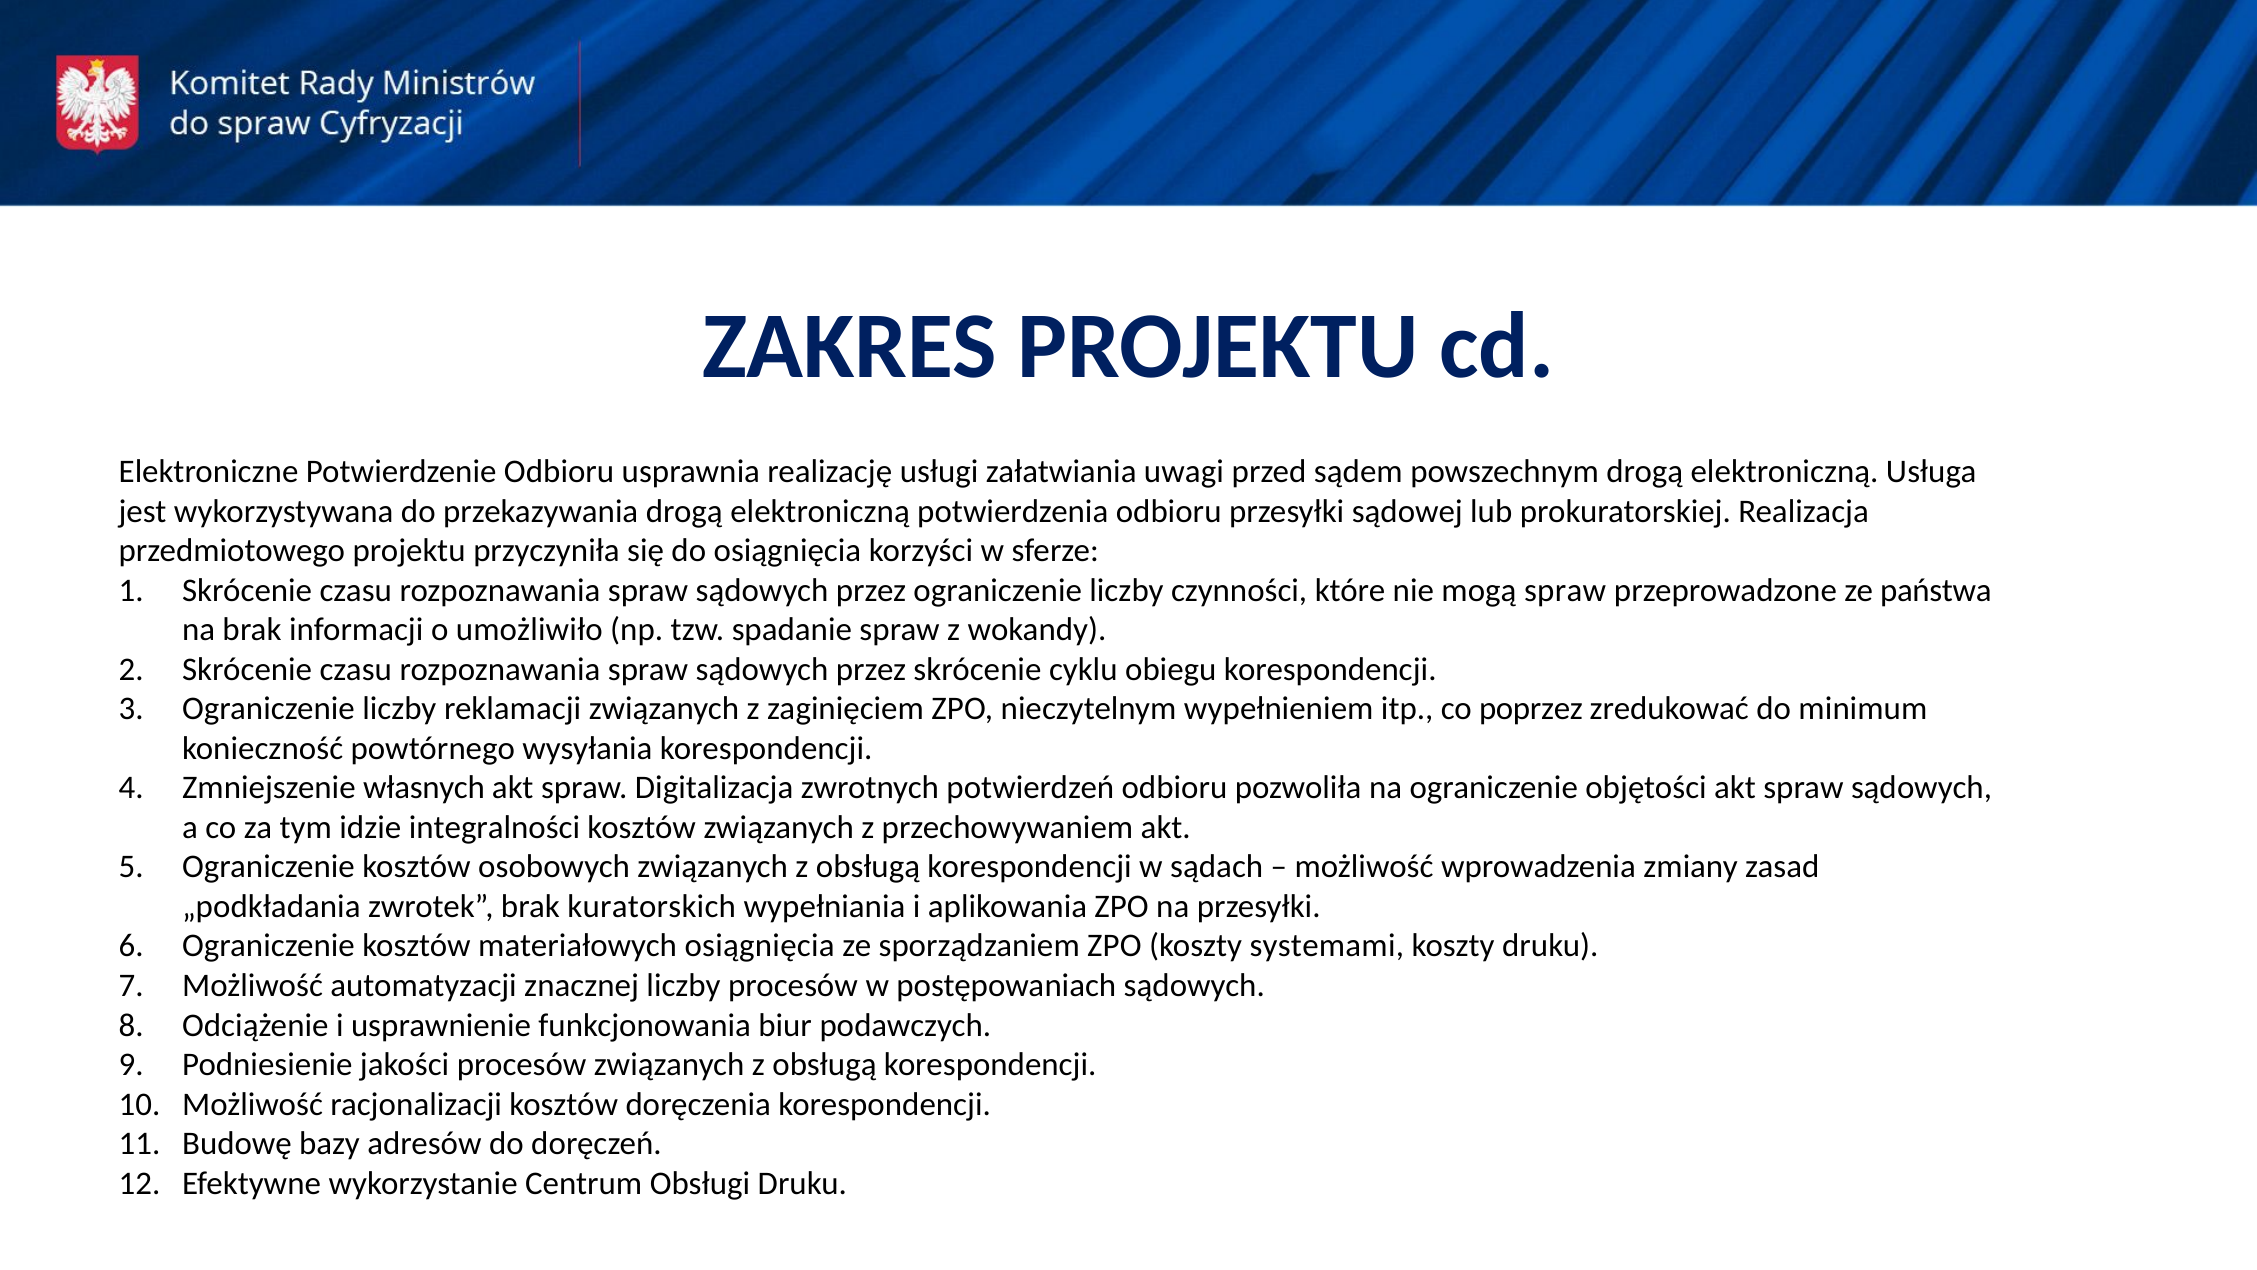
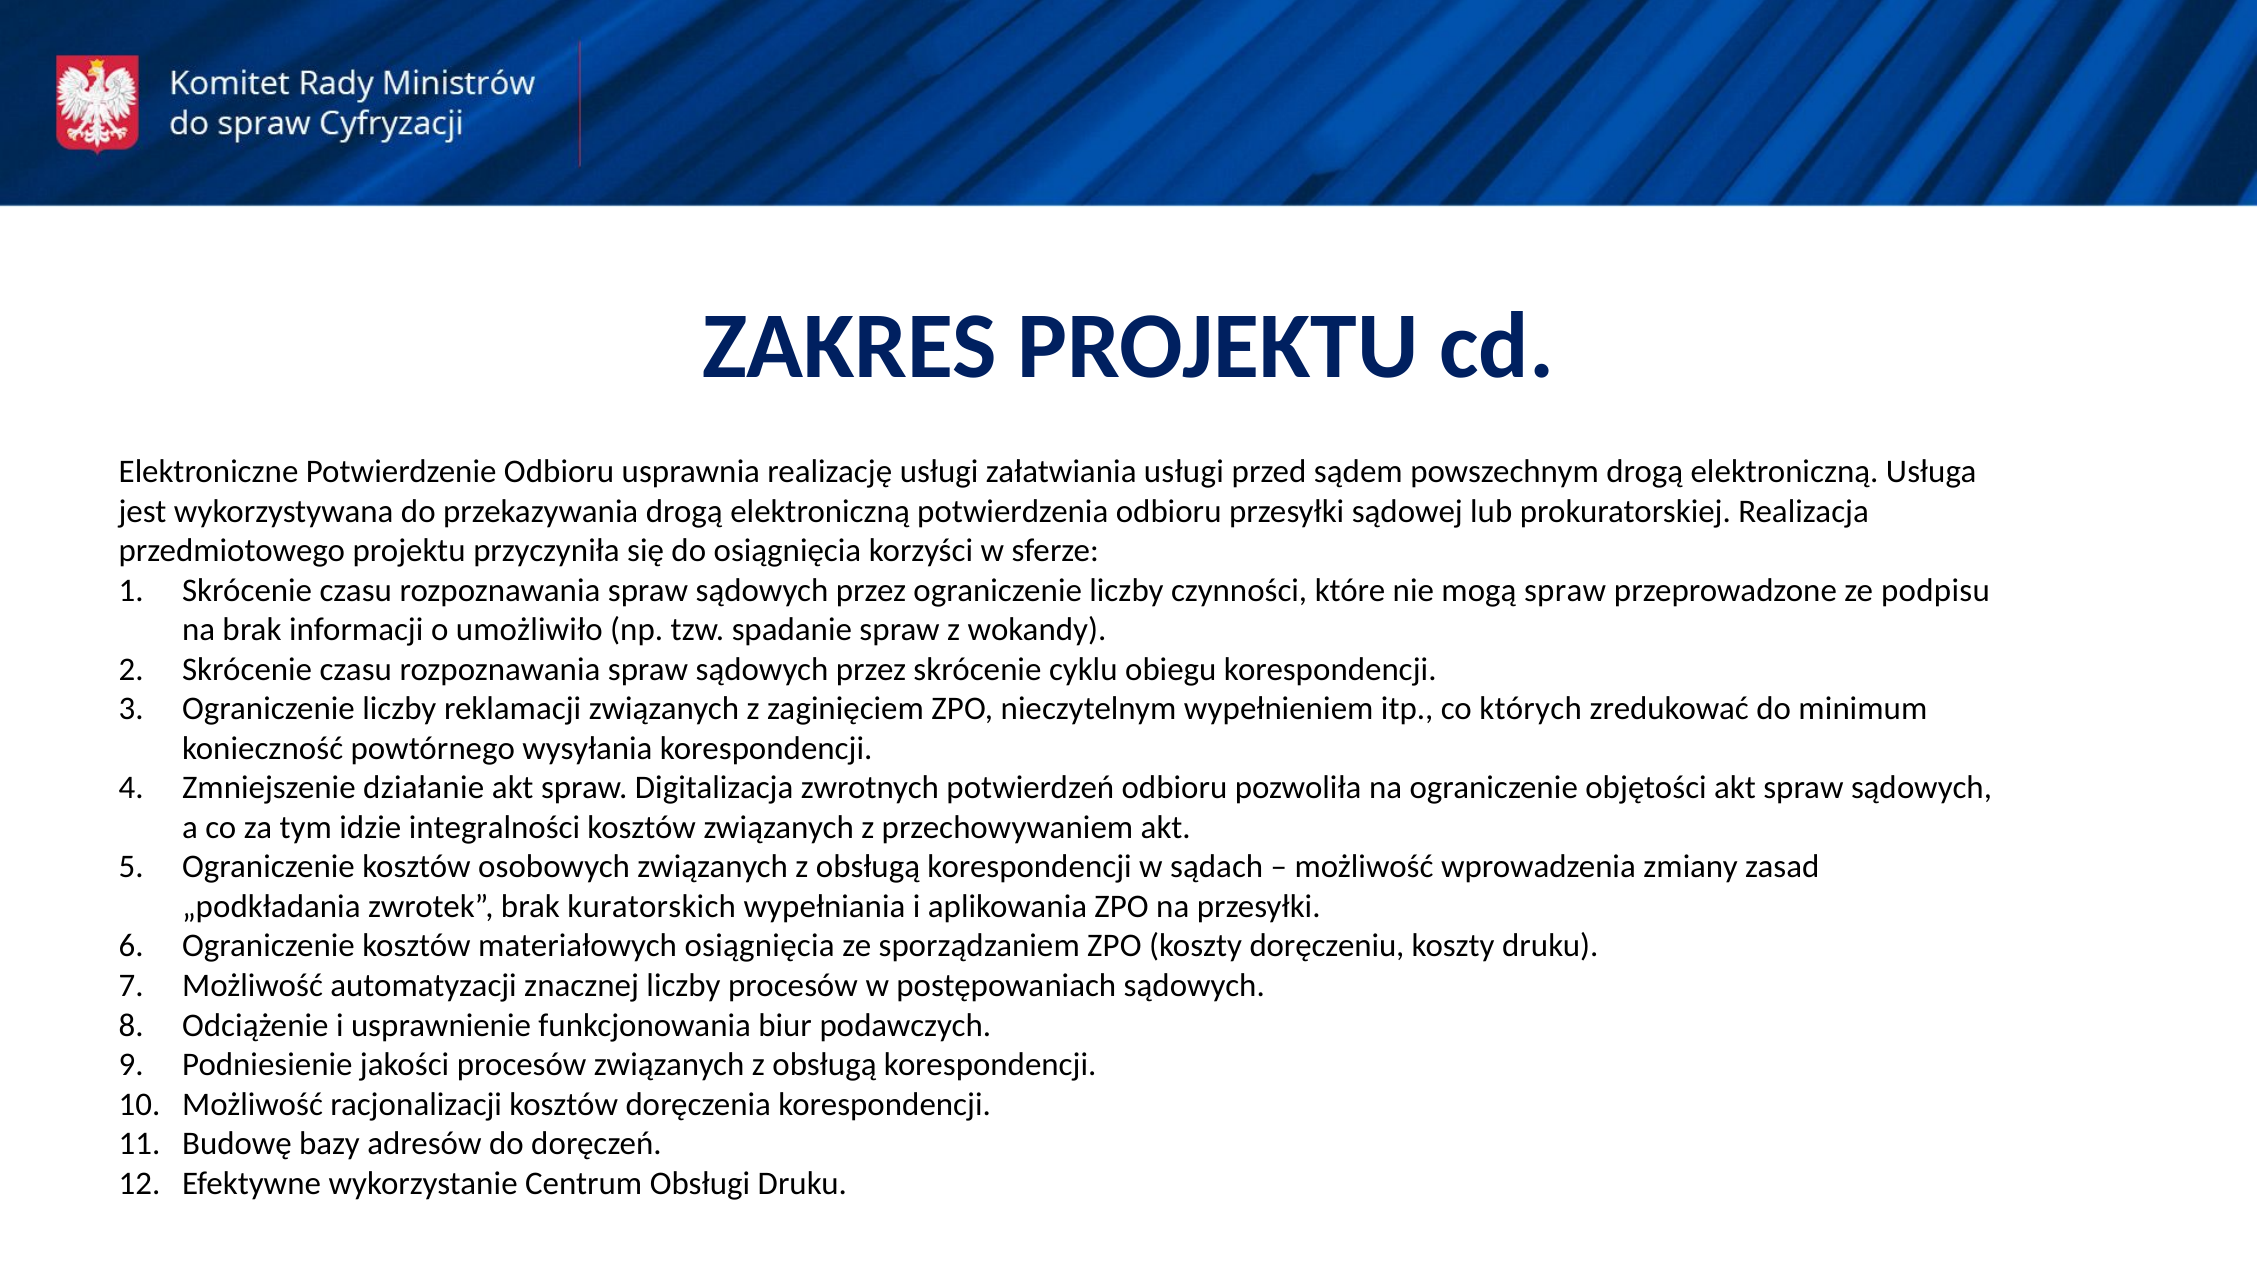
załatwiania uwagi: uwagi -> usługi
państwa: państwa -> podpisu
poprzez: poprzez -> których
własnych: własnych -> działanie
systemami: systemami -> doręczeniu
